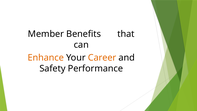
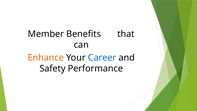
Career colour: orange -> blue
